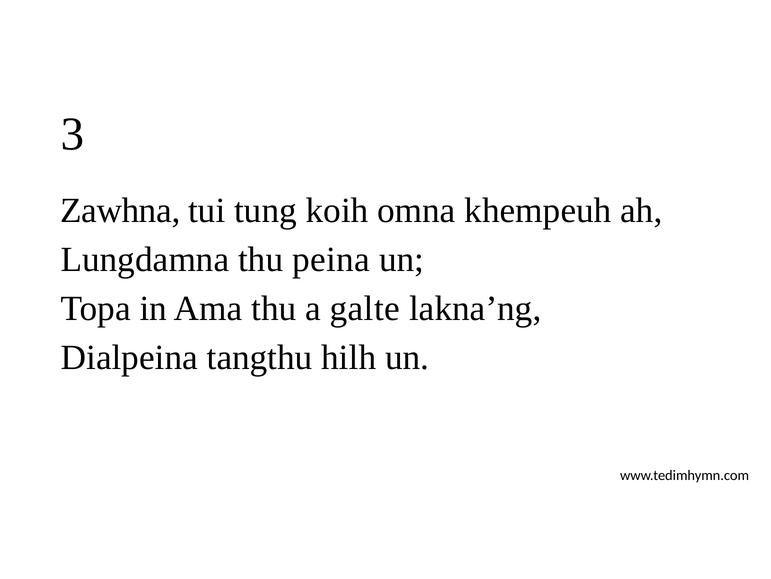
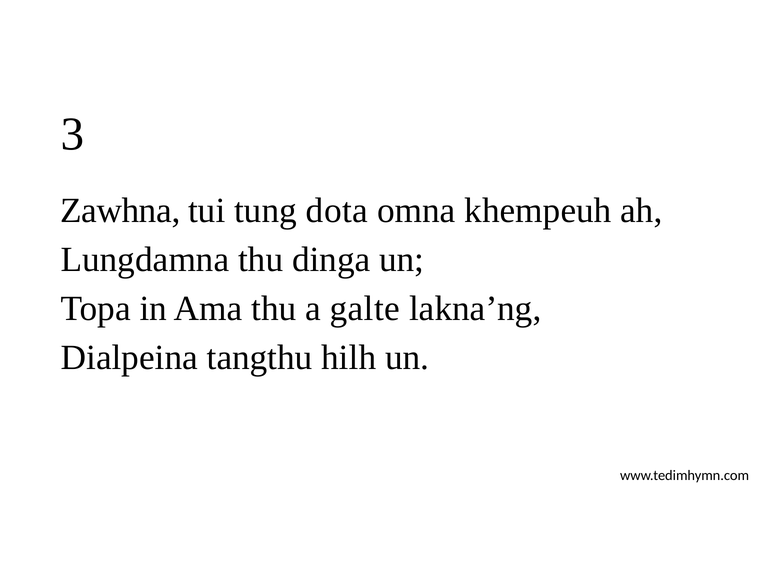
koih: koih -> dota
peina: peina -> dinga
